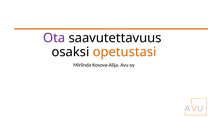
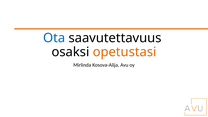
Ota colour: purple -> blue
